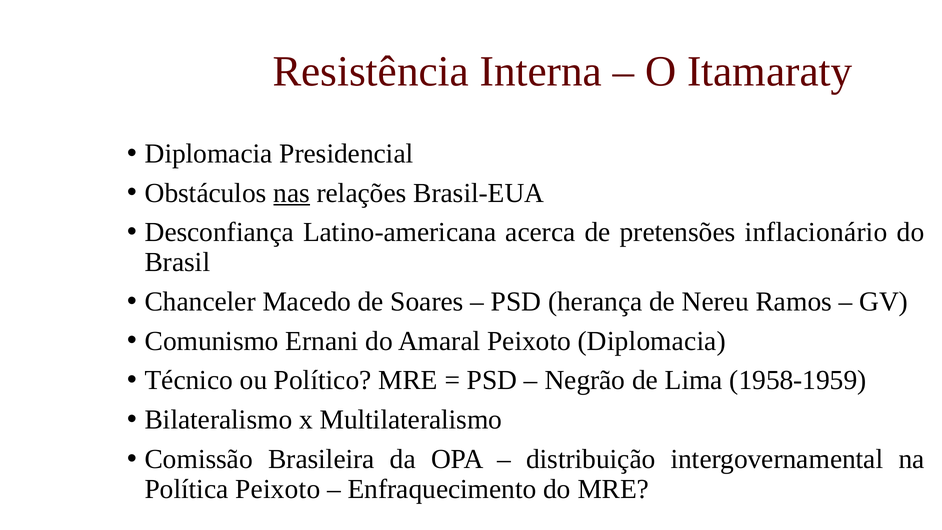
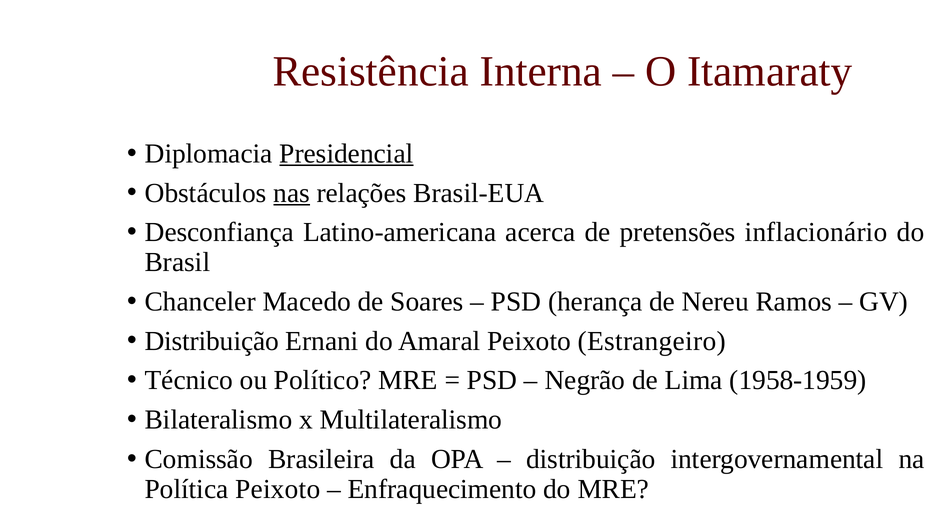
Presidencial underline: none -> present
Comunismo at (212, 341): Comunismo -> Distribuição
Peixoto Diplomacia: Diplomacia -> Estrangeiro
